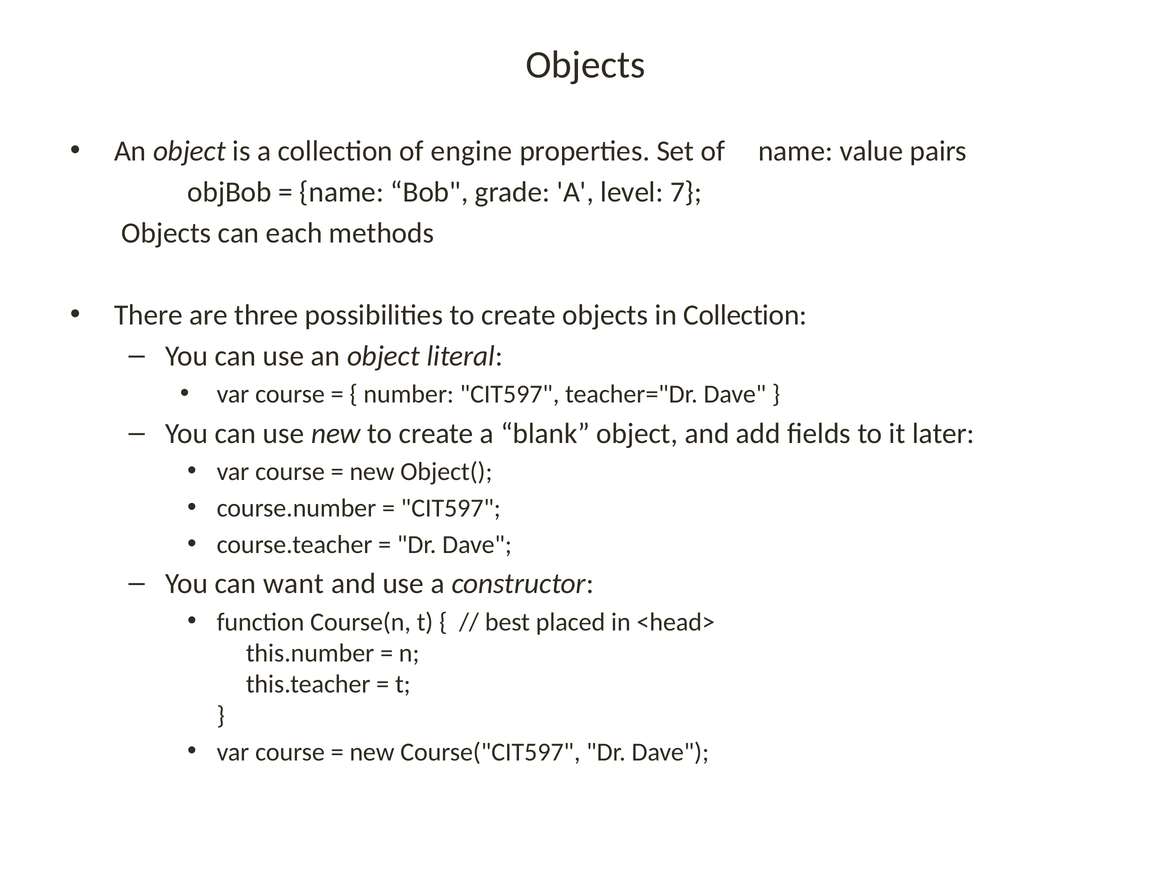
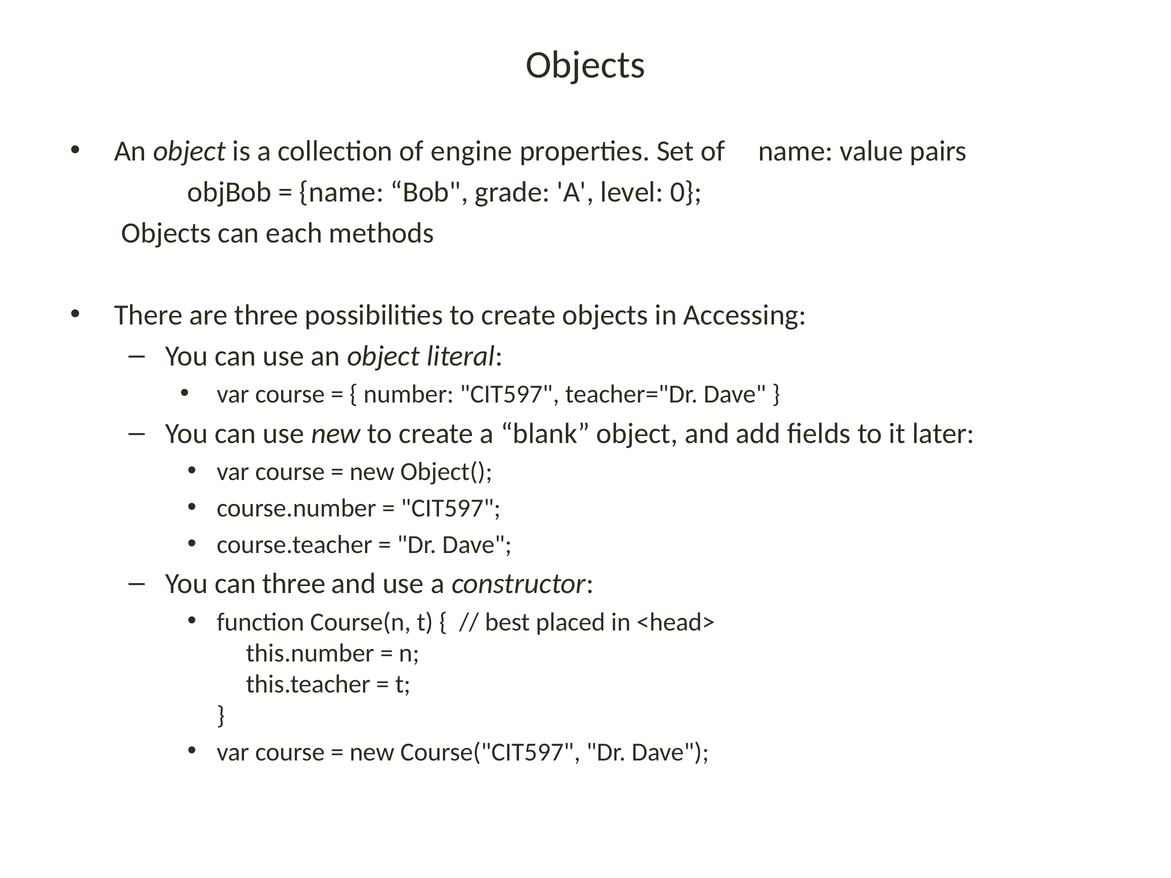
7: 7 -> 0
in Collection: Collection -> Accessing
can want: want -> three
